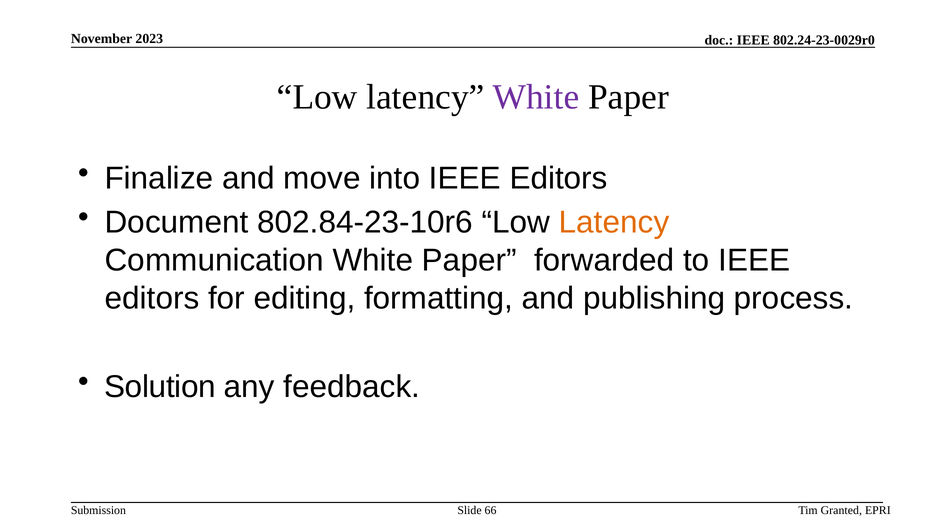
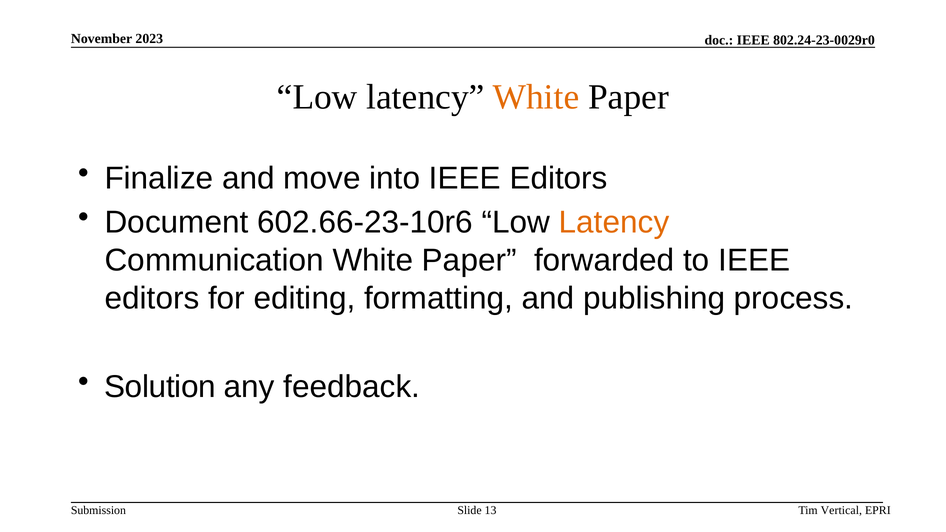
White at (536, 97) colour: purple -> orange
802.84-23-10r6: 802.84-23-10r6 -> 602.66-23-10r6
66: 66 -> 13
Granted: Granted -> Vertical
